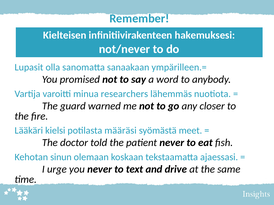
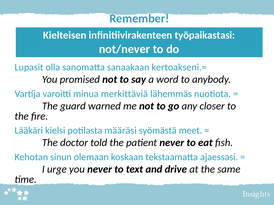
hakemuksesi: hakemuksesi -> työpaikastasi
ympärilleen.=: ympärilleen.= -> kertoakseni.=
researchers: researchers -> merkittäviä
